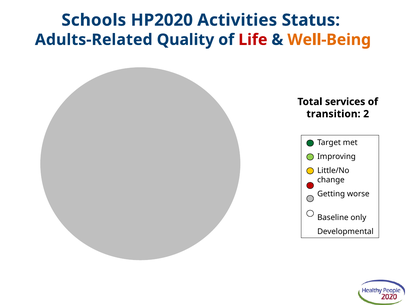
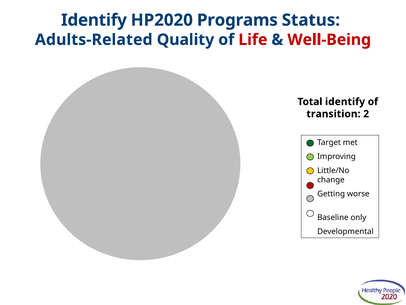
Schools at (94, 20): Schools -> Identify
Activities: Activities -> Programs
Well-Being colour: orange -> red
Total services: services -> identify
